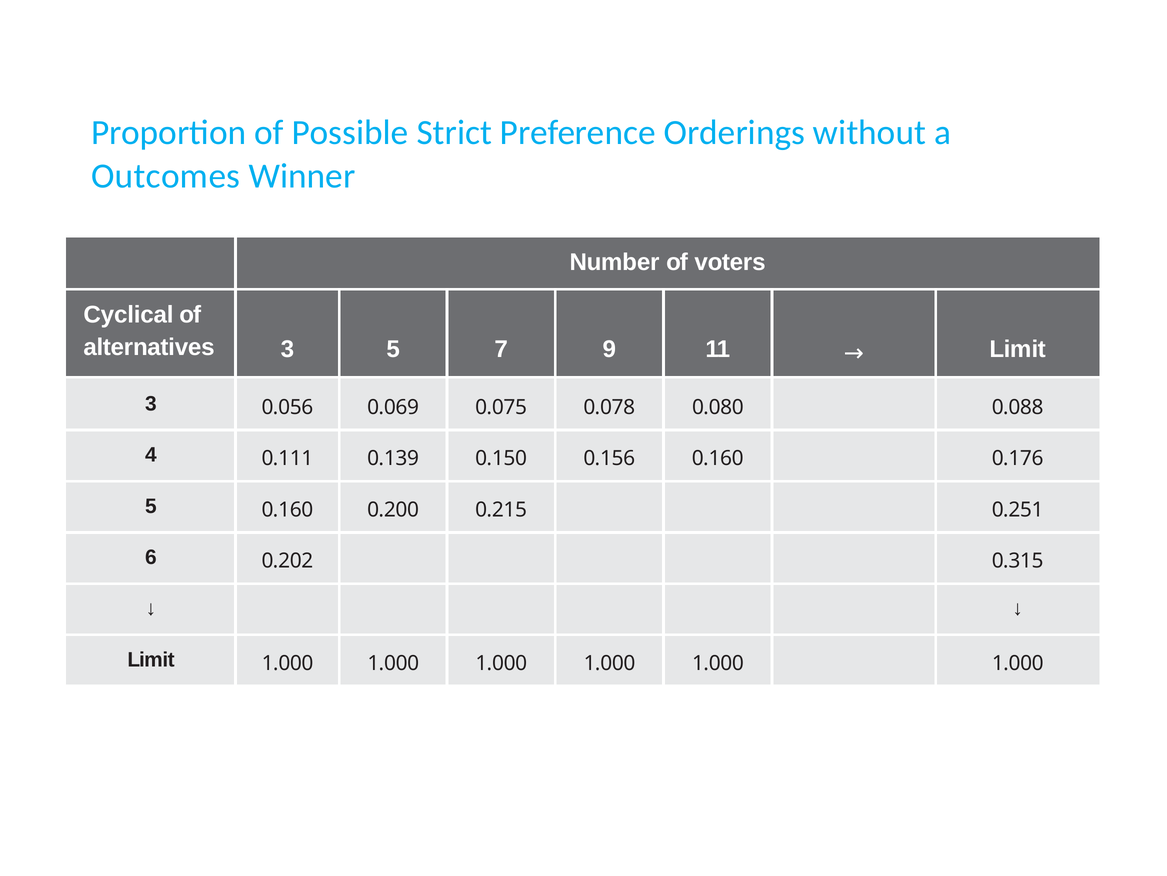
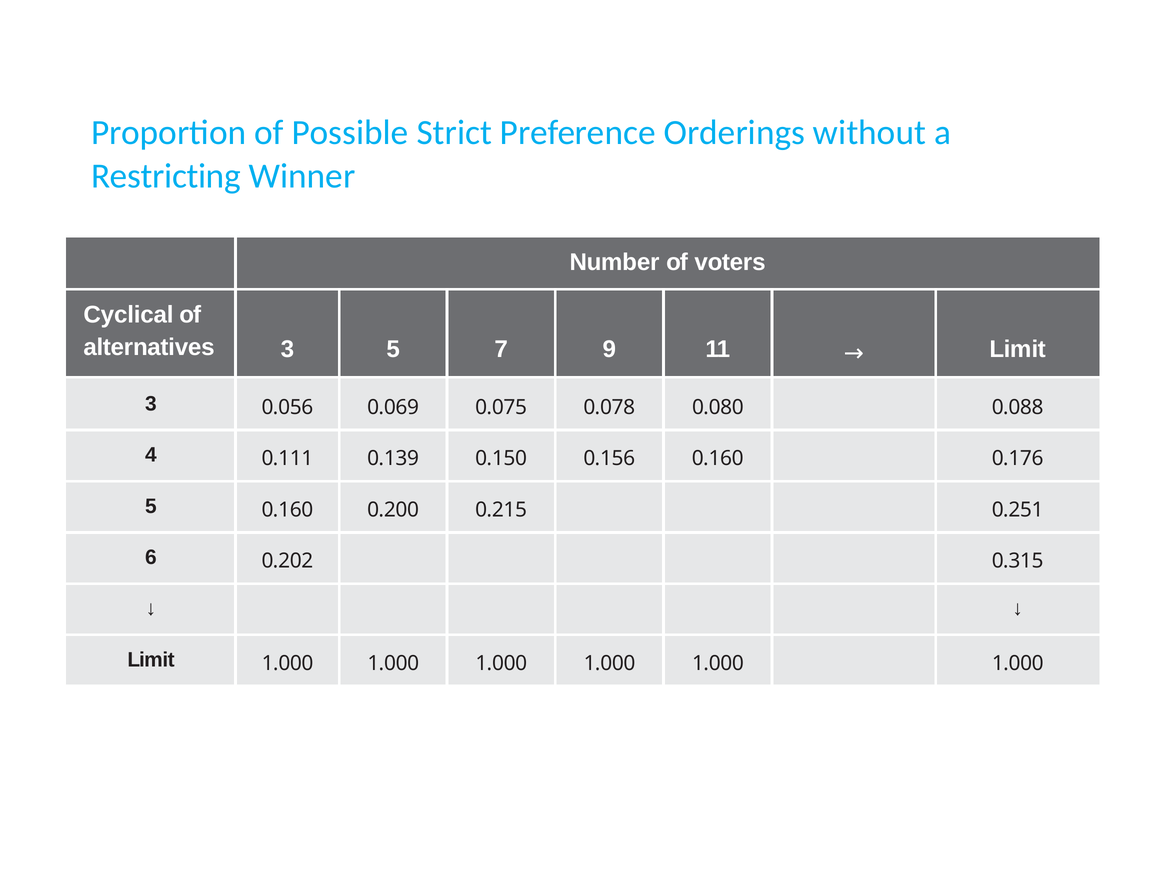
Outcomes: Outcomes -> Restricting
